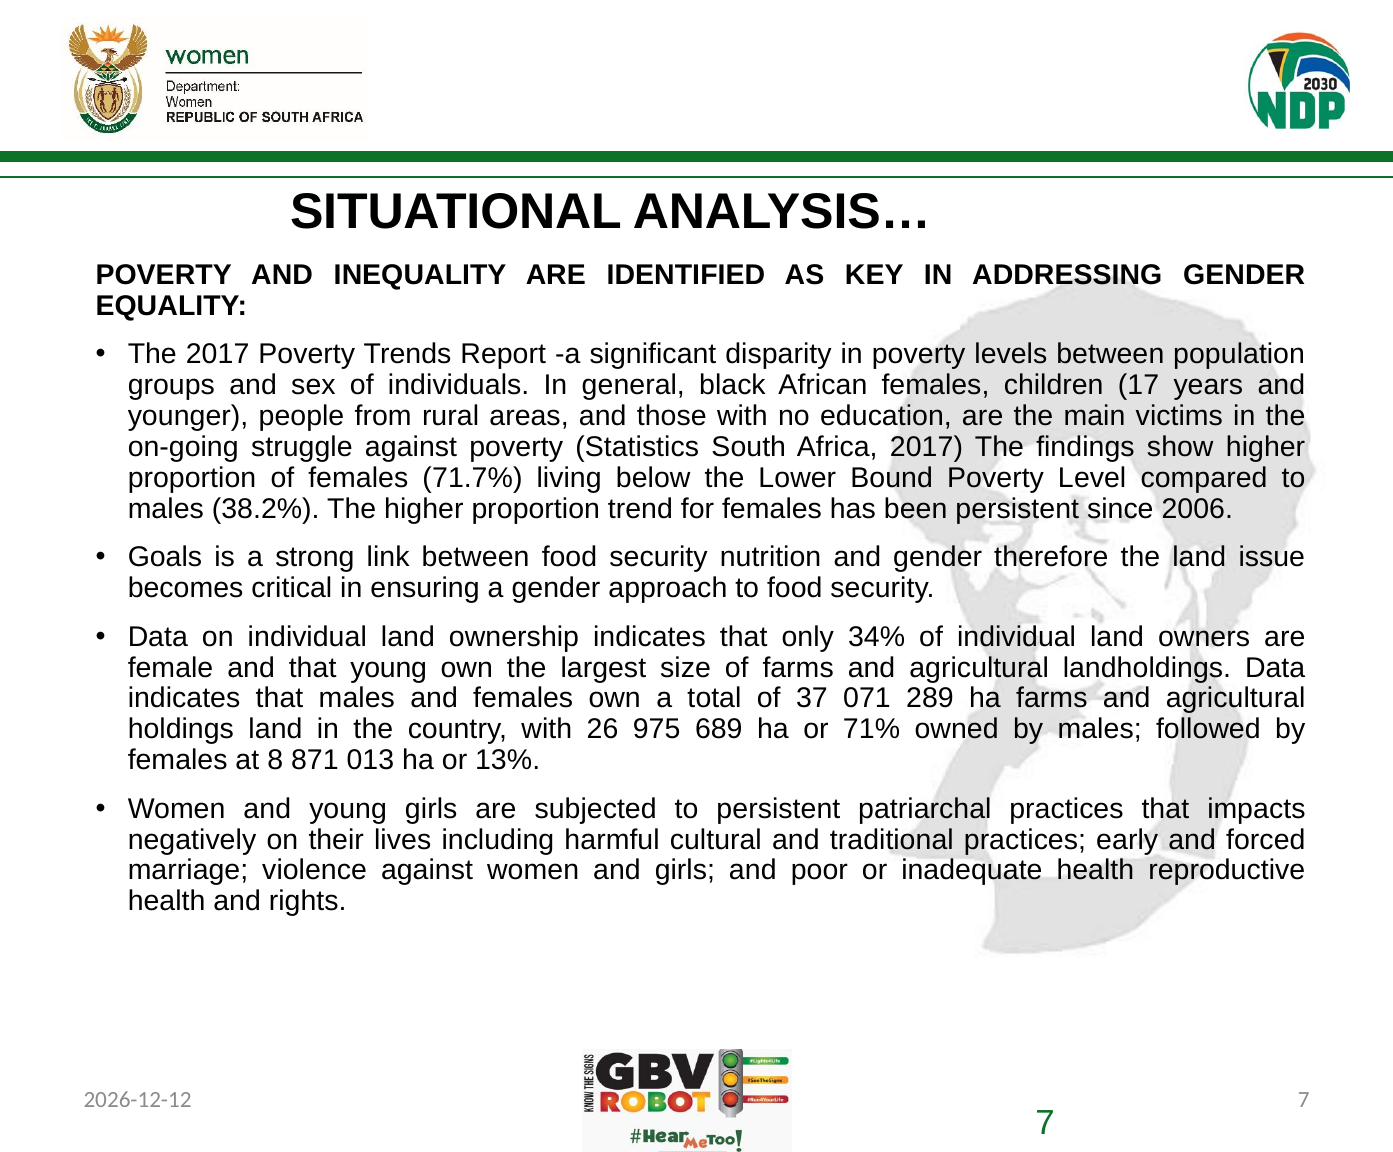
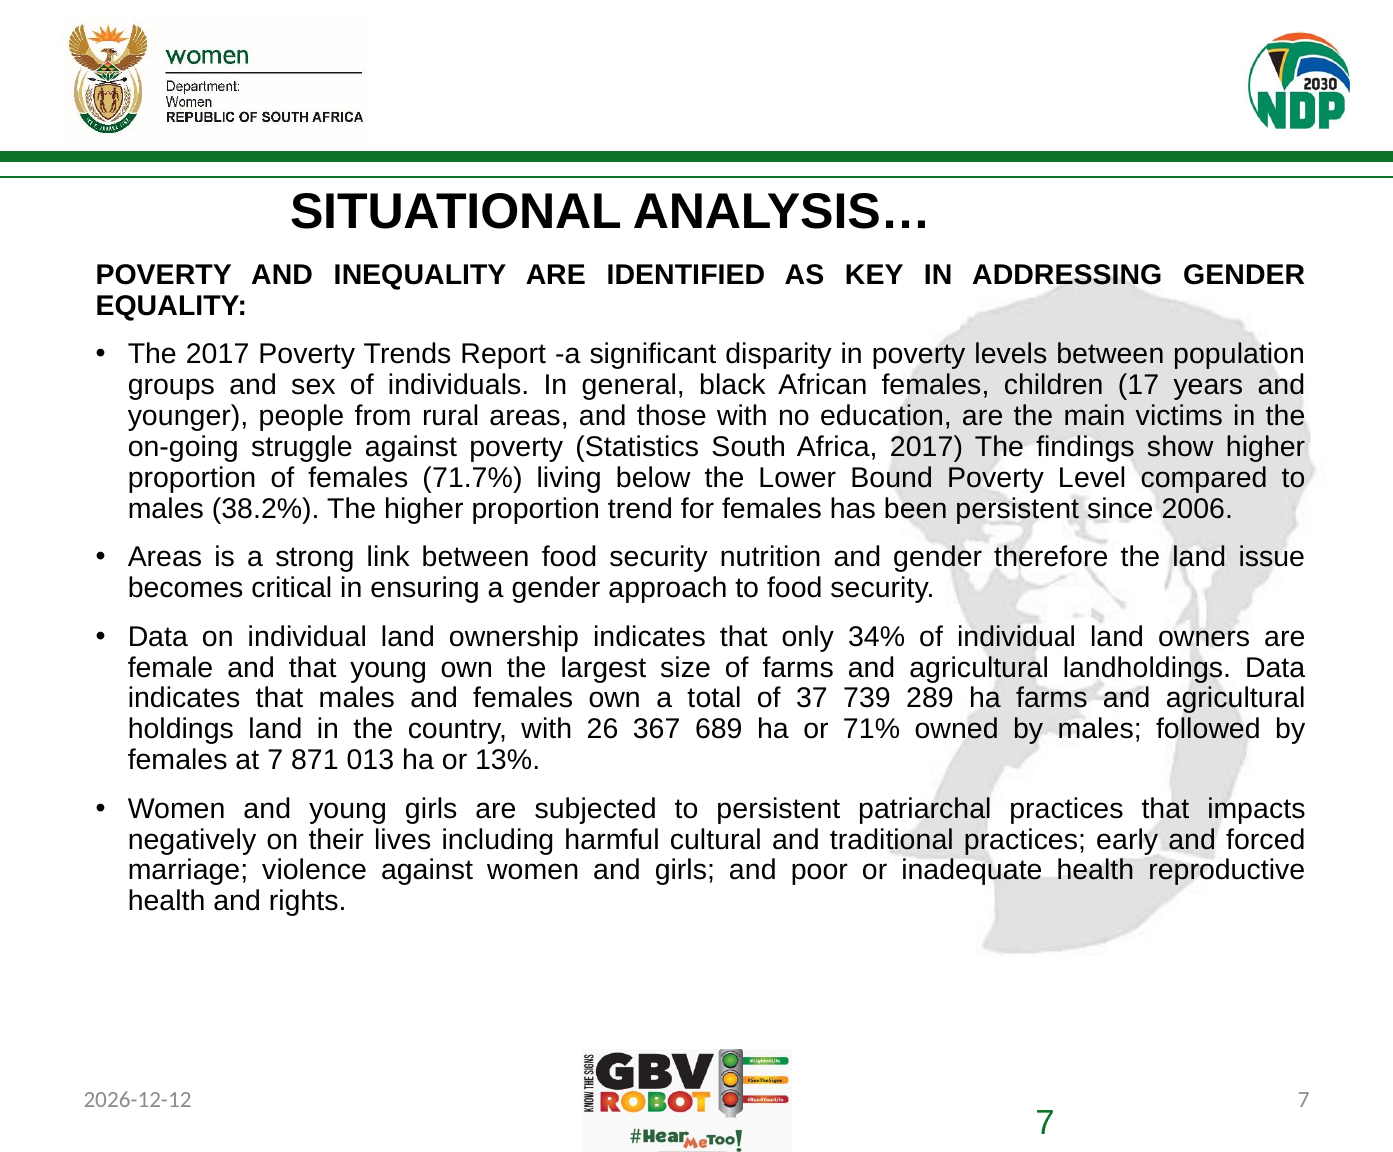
Goals at (165, 557): Goals -> Areas
071: 071 -> 739
975: 975 -> 367
at 8: 8 -> 7
